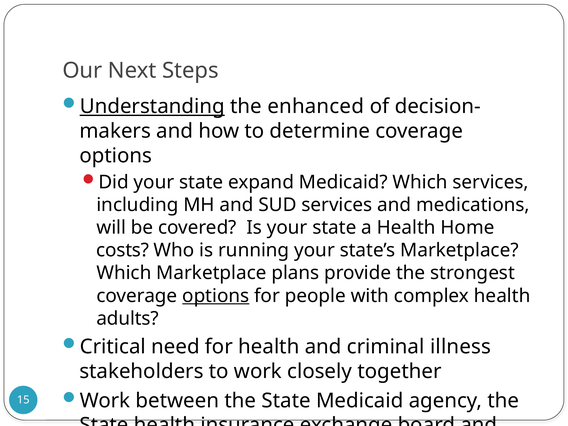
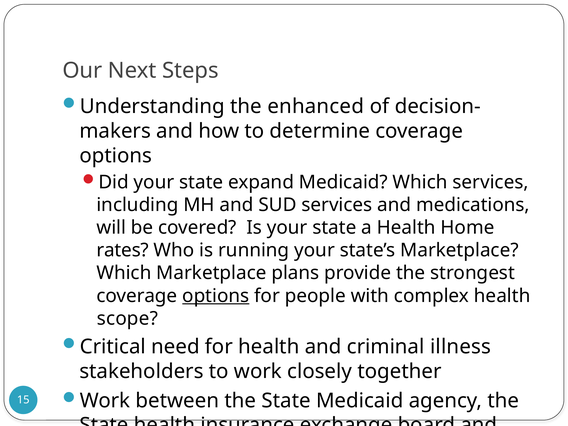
Understanding underline: present -> none
costs: costs -> rates
adults: adults -> scope
